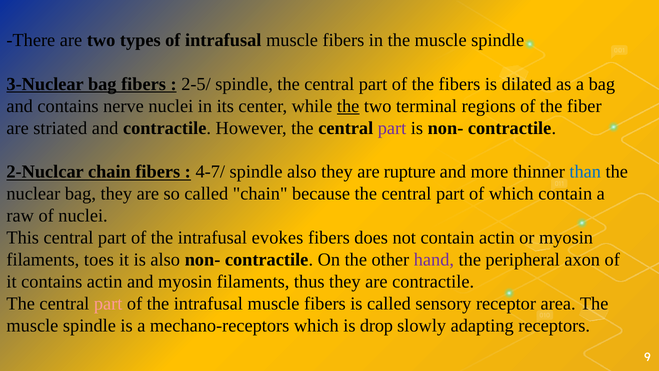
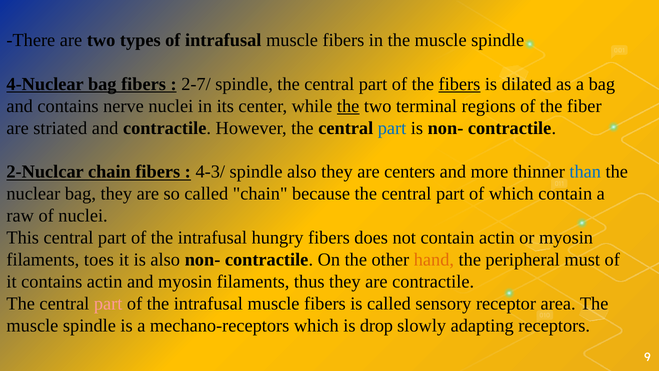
3-Nuclear: 3-Nuclear -> 4-Nuclear
2-5/: 2-5/ -> 2-7/
fibers at (459, 84) underline: none -> present
part at (392, 128) colour: purple -> blue
4-7/: 4-7/ -> 4-3/
rupture: rupture -> centers
evokes: evokes -> hungry
hand colour: purple -> orange
axon: axon -> must
